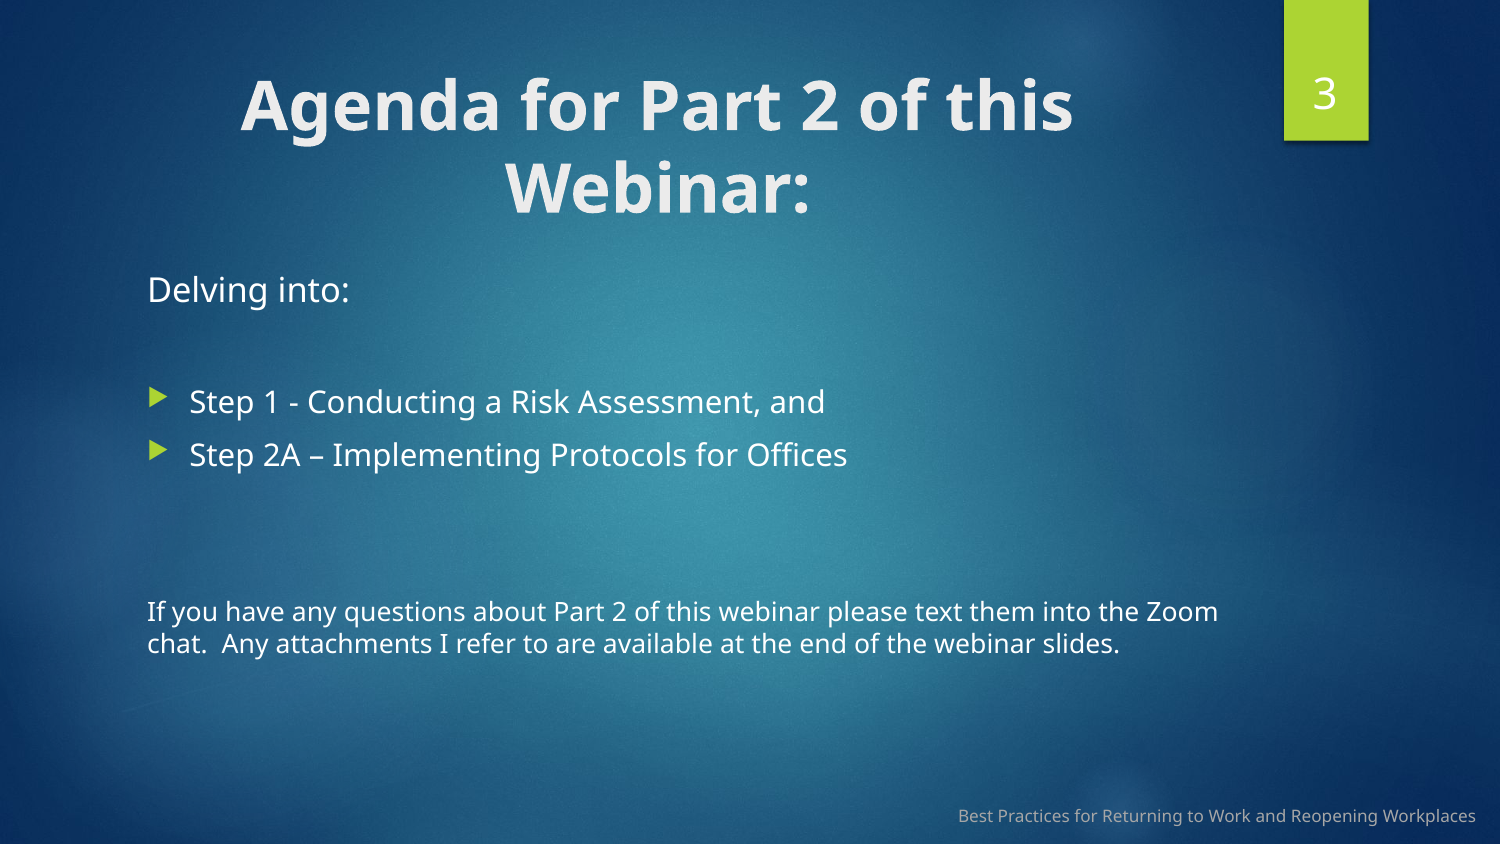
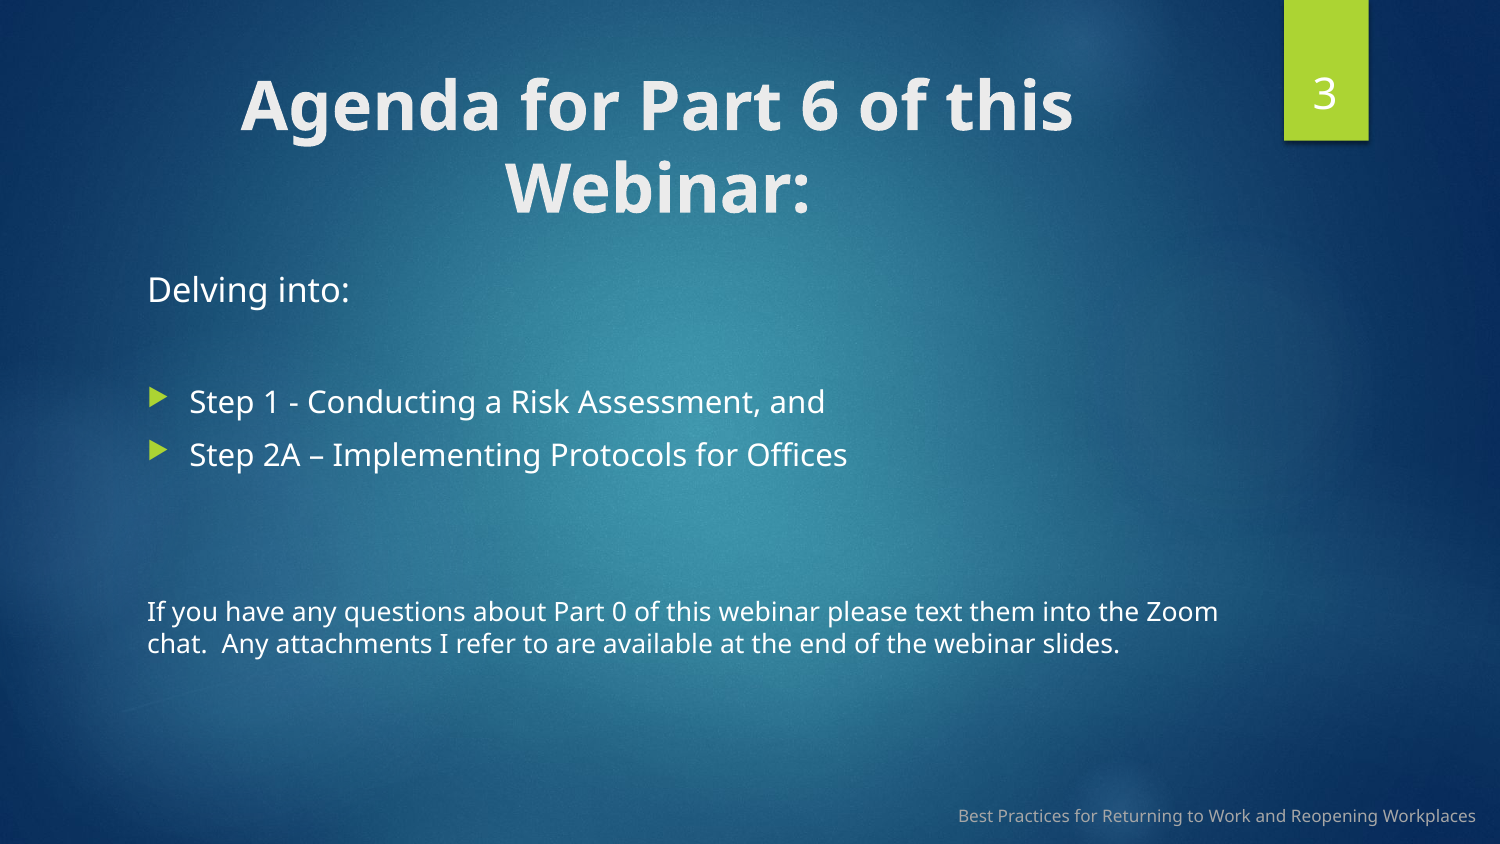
for Part 2: 2 -> 6
about Part 2: 2 -> 0
